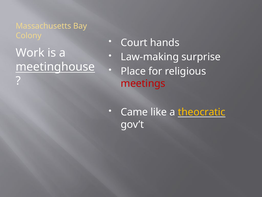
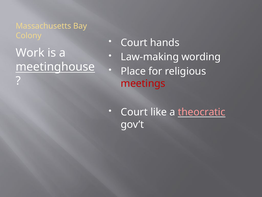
surprise: surprise -> wording
Came at (134, 112): Came -> Court
theocratic colour: yellow -> pink
